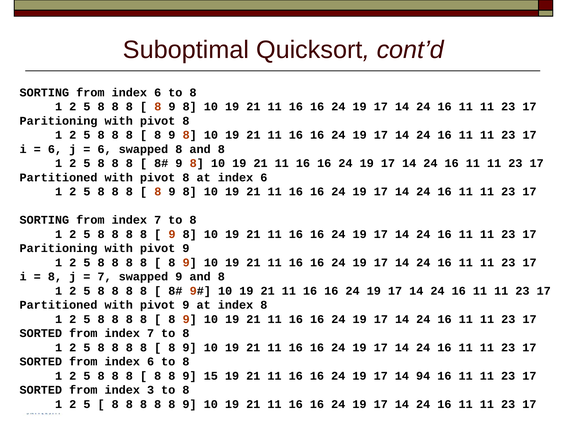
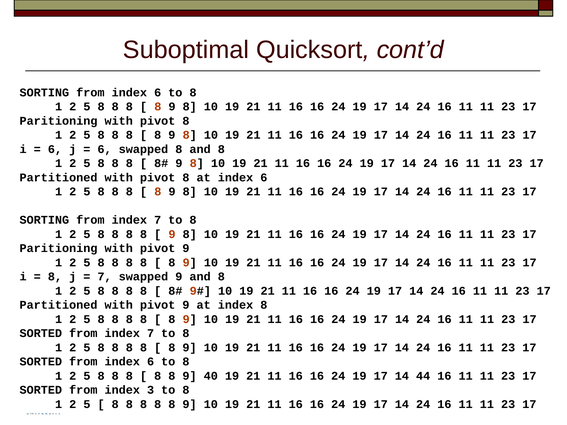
15: 15 -> 40
94: 94 -> 44
